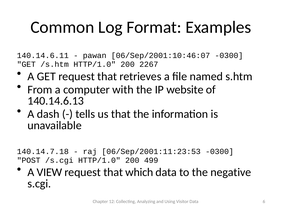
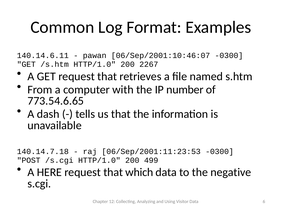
website: website -> number
140.14.6.13: 140.14.6.13 -> 773.54.6.65
VIEW: VIEW -> HERE
